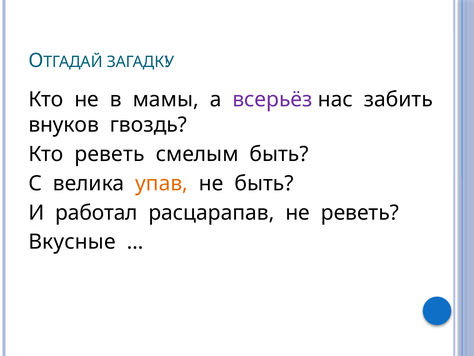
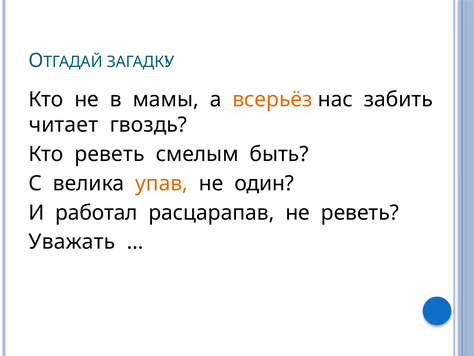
всерьёз colour: purple -> orange
внуков: внуков -> читает
не быть: быть -> один
Вкусные: Вкусные -> Уважать
